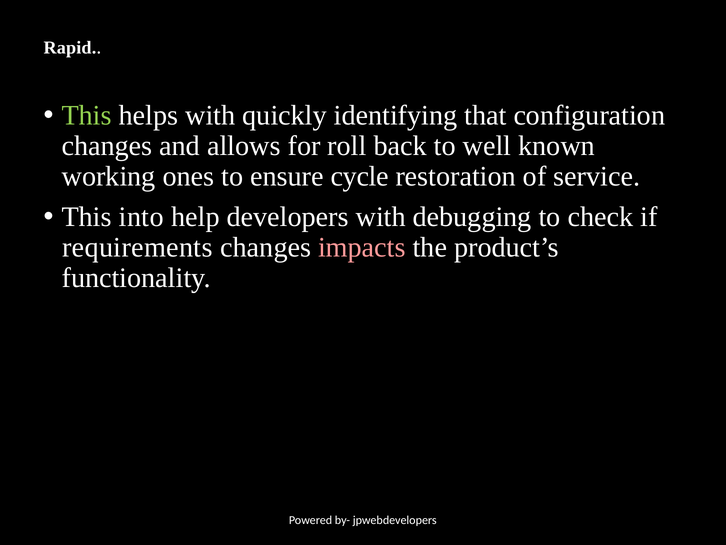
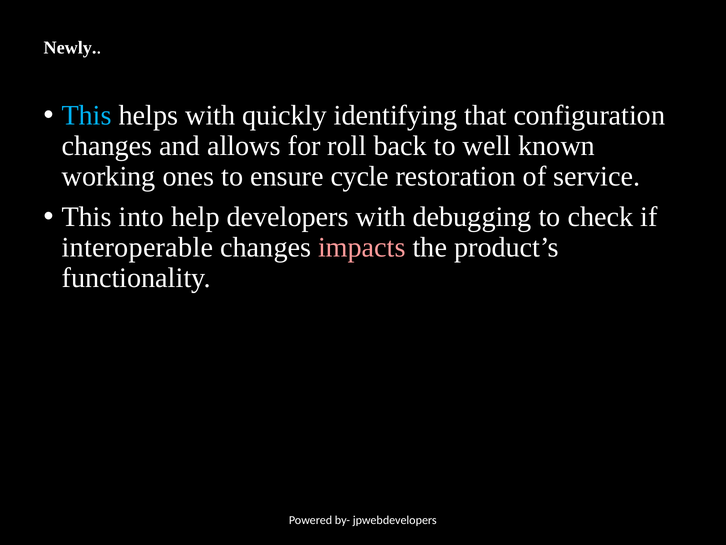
Rapid: Rapid -> Newly
This at (87, 115) colour: light green -> light blue
requirements: requirements -> interoperable
